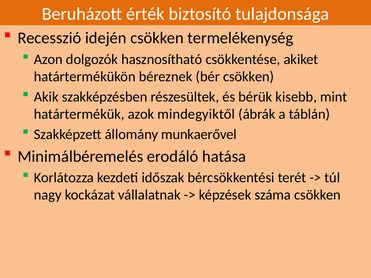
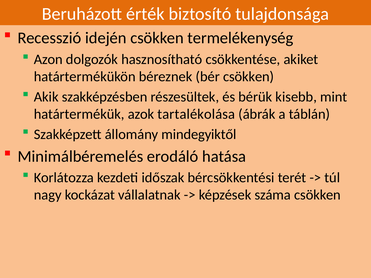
mindegyiktől: mindegyiktől -> tartalékolása
munkaerővel: munkaerővel -> mindegyiktől
